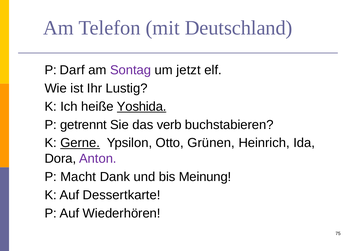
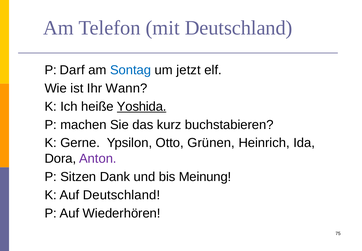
Sontag colour: purple -> blue
Lustig: Lustig -> Wann
getrennt: getrennt -> machen
verb: verb -> kurz
Gerne underline: present -> none
Macht: Macht -> Sitzen
Auf Dessertkarte: Dessertkarte -> Deutschland
